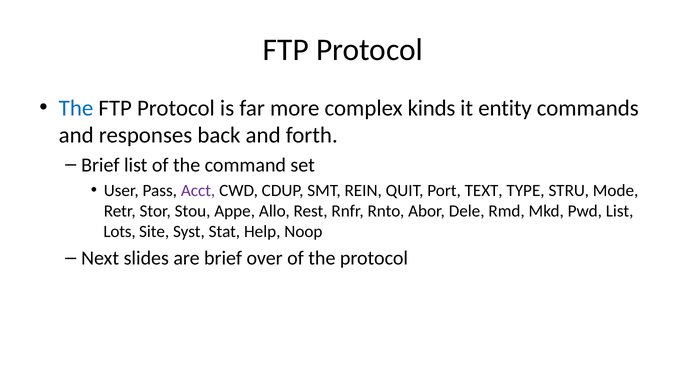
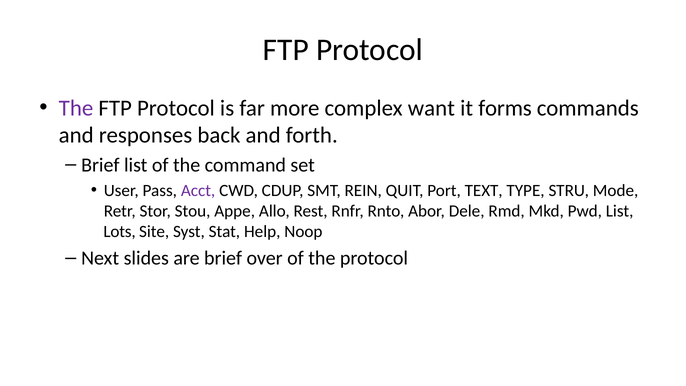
The at (76, 108) colour: blue -> purple
kinds: kinds -> want
entity: entity -> forms
